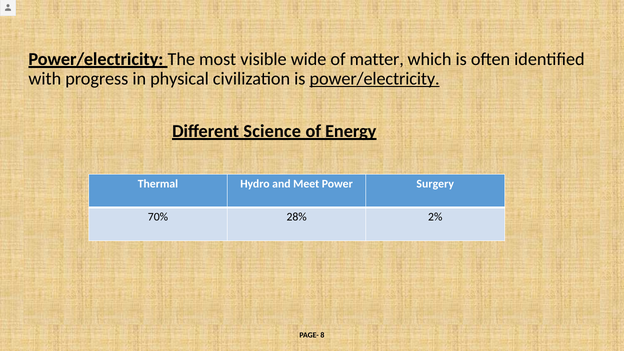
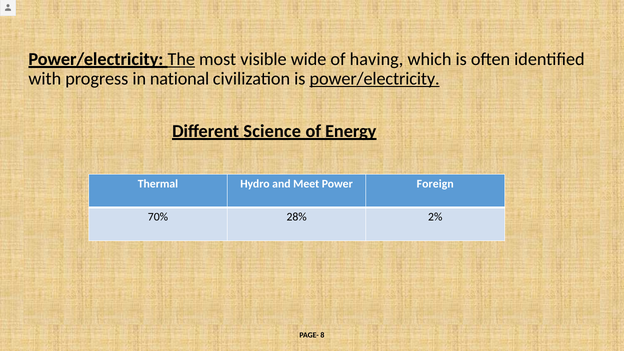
The underline: none -> present
matter: matter -> having
physical: physical -> national
Surgery: Surgery -> Foreign
